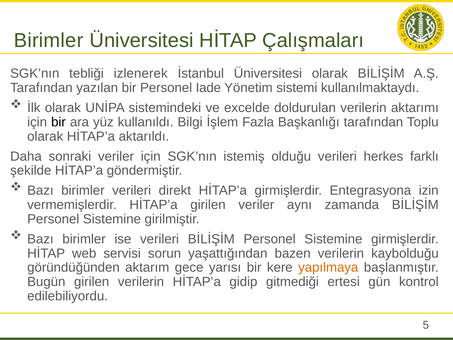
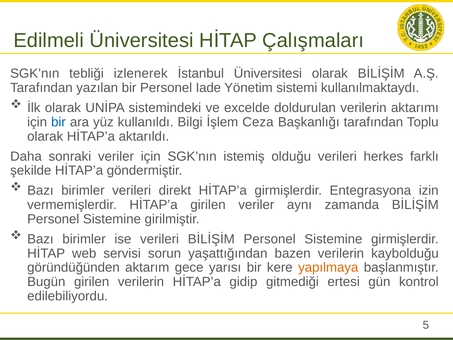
Birimler at (49, 41): Birimler -> Edilmeli
bir at (58, 122) colour: black -> blue
Fazla: Fazla -> Ceza
